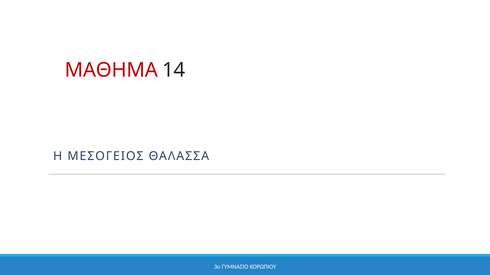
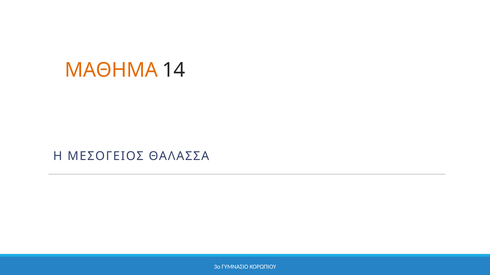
ΜΑΘΗΜΑ colour: red -> orange
